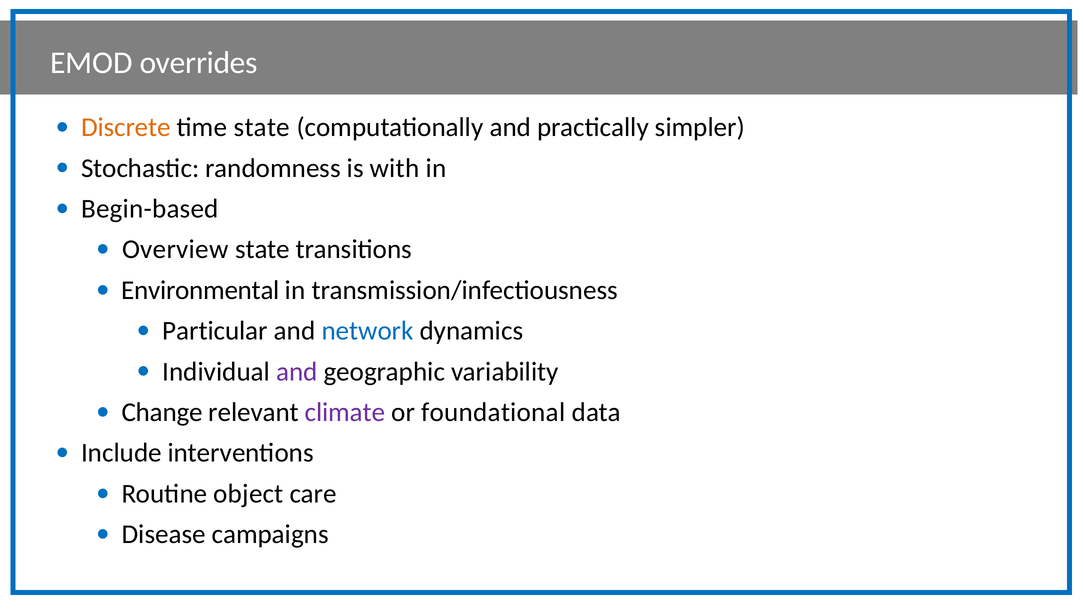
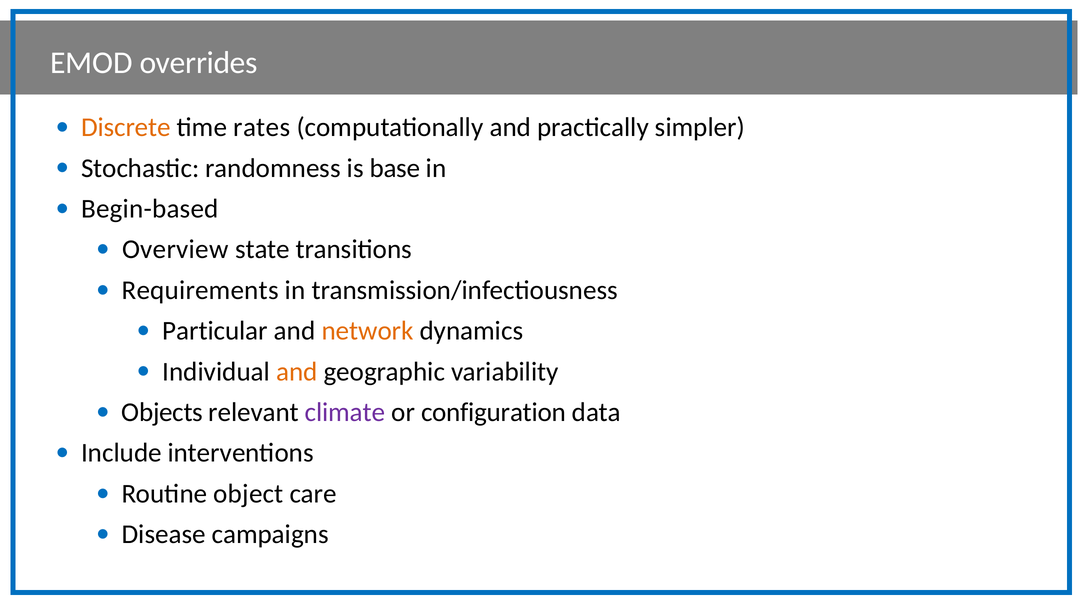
time state: state -> rates
with: with -> base
Environmental: Environmental -> Requirements
network colour: blue -> orange
and at (297, 372) colour: purple -> orange
Change: Change -> Objects
foundational: foundational -> configuration
